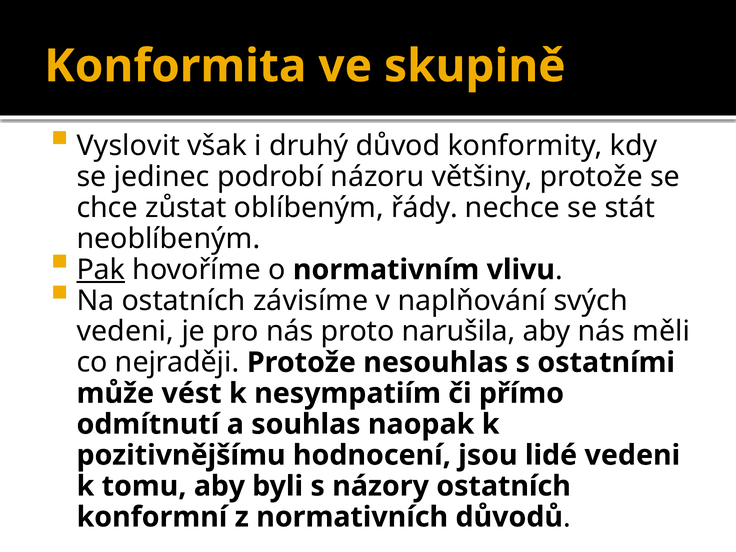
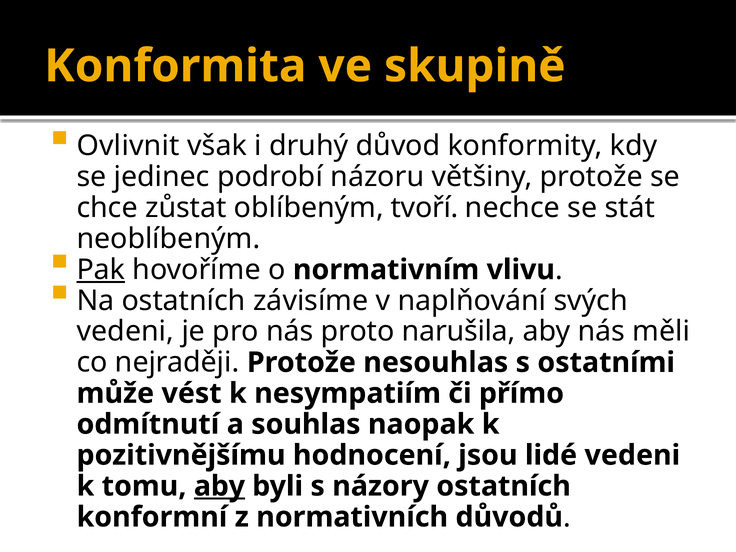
Vyslovit: Vyslovit -> Ovlivnit
řády: řády -> tvoří
aby at (219, 486) underline: none -> present
